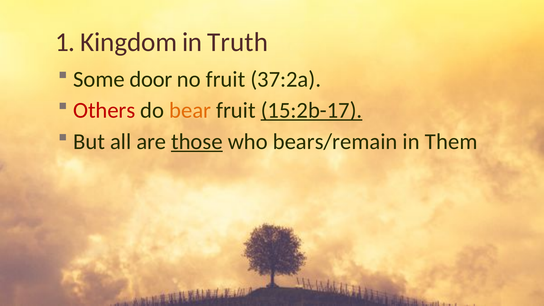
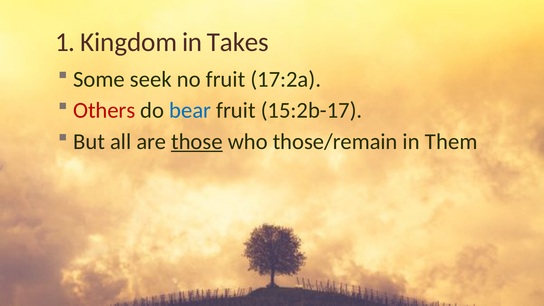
Truth: Truth -> Takes
door: door -> seek
37:2a: 37:2a -> 17:2a
bear colour: orange -> blue
15:2b-17 underline: present -> none
bears/remain: bears/remain -> those/remain
